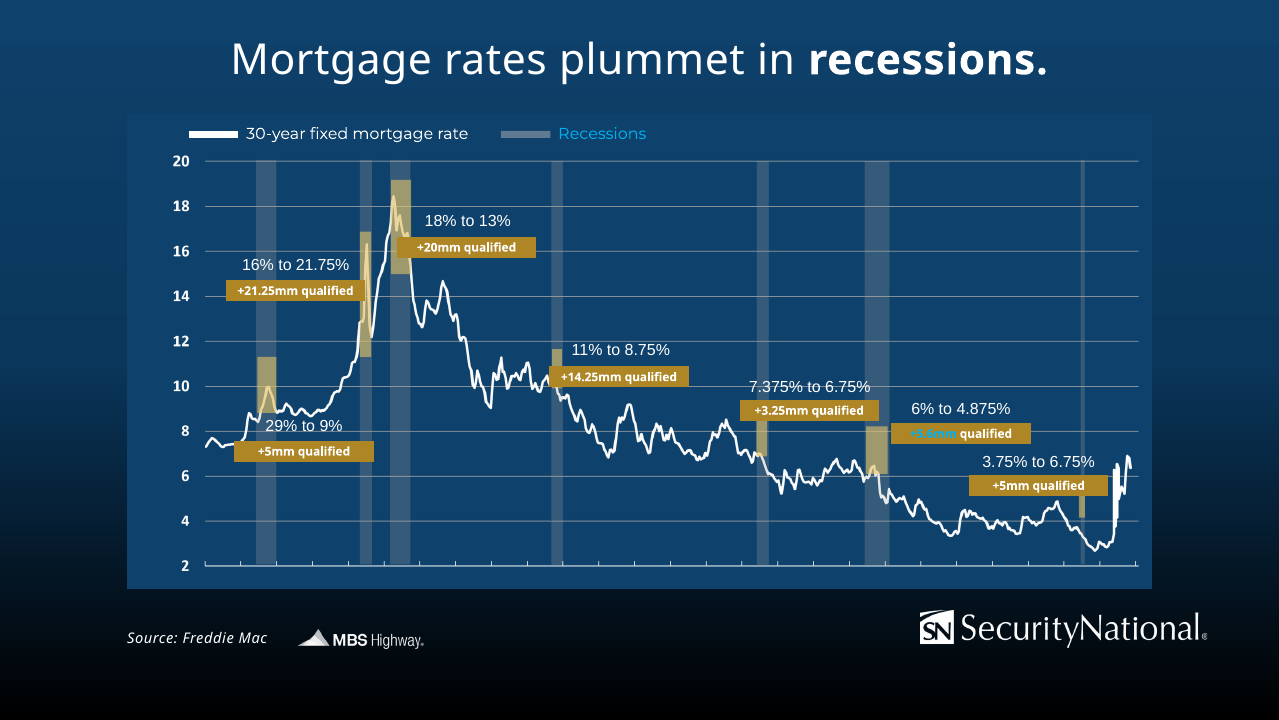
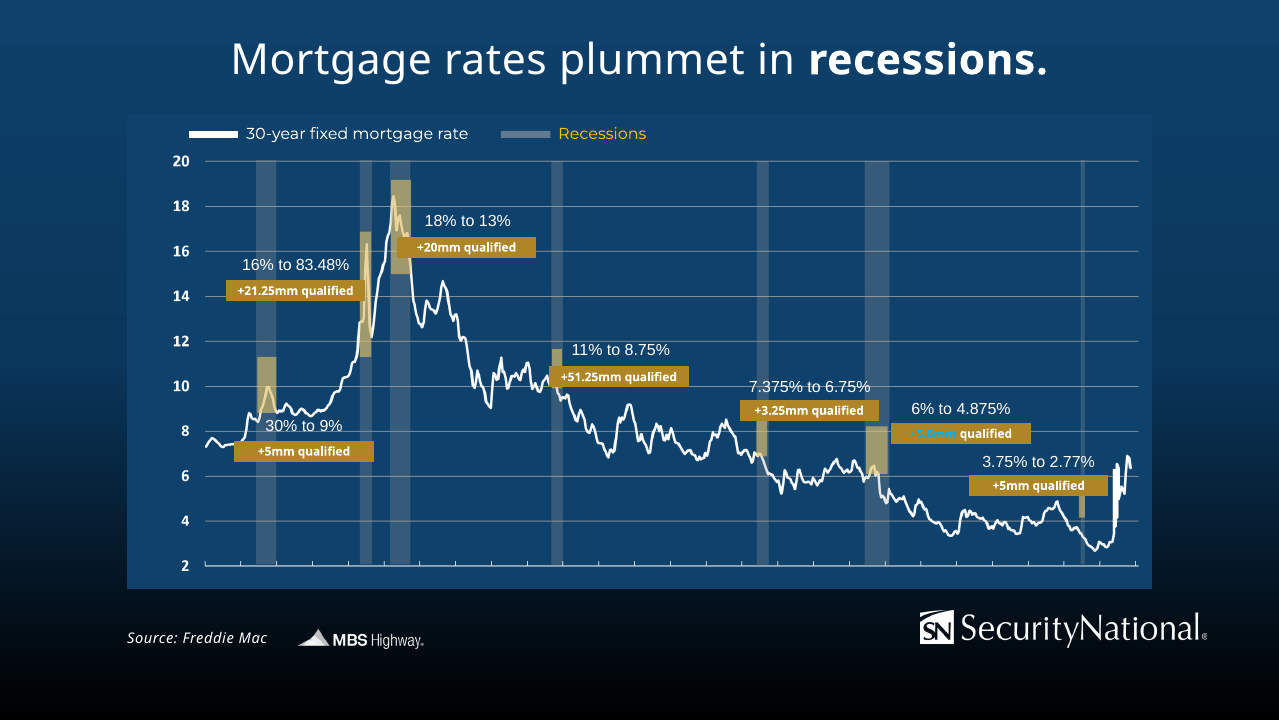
Recessions at (602, 134) colour: light blue -> yellow
21.75%: 21.75% -> 83.48%
+14.25mm: +14.25mm -> +51.25mm
29%: 29% -> 30%
3.75% to 6.75%: 6.75% -> 2.77%
